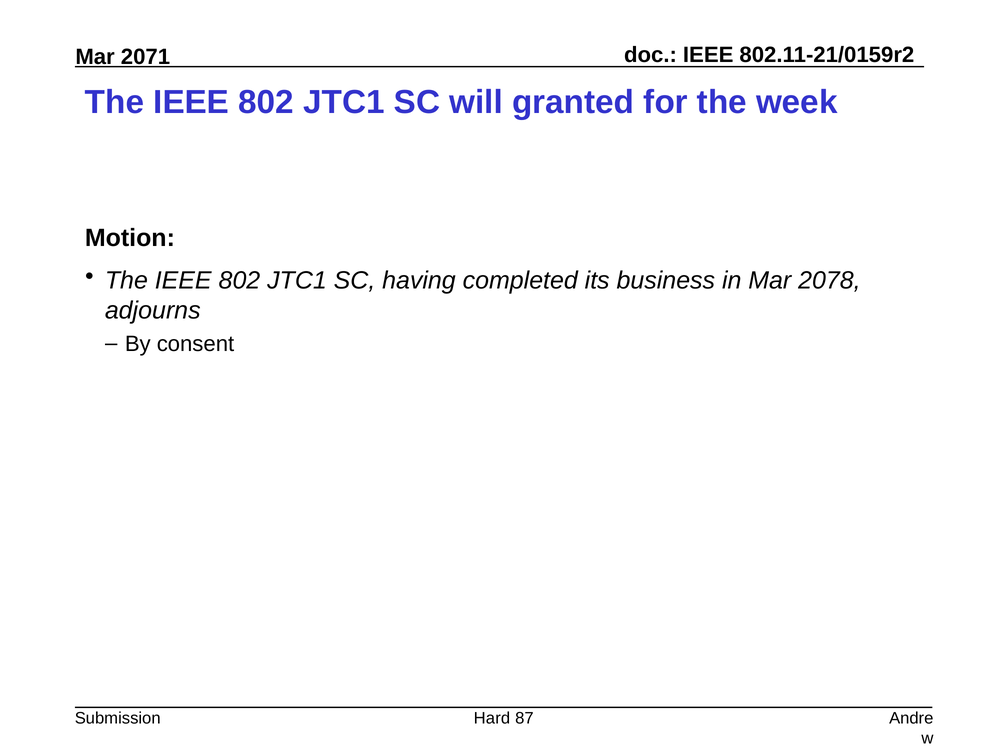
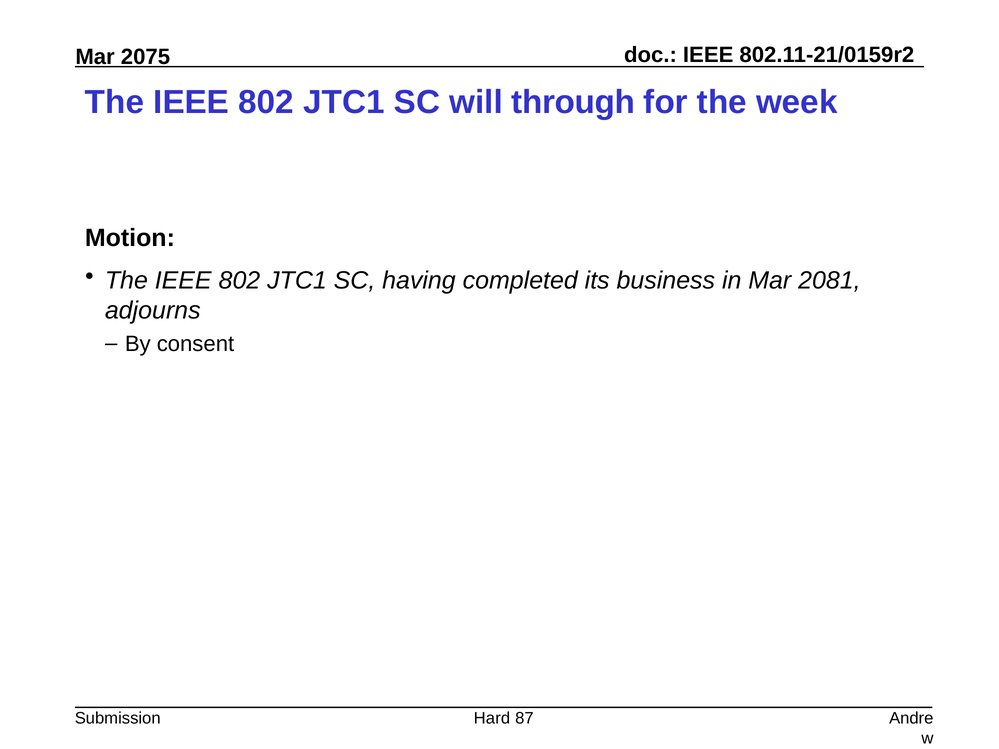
2071: 2071 -> 2075
granted: granted -> through
2078: 2078 -> 2081
